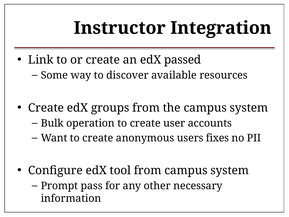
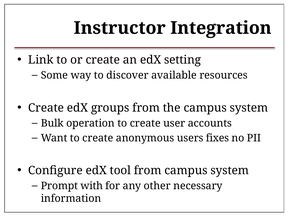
passed: passed -> setting
pass: pass -> with
